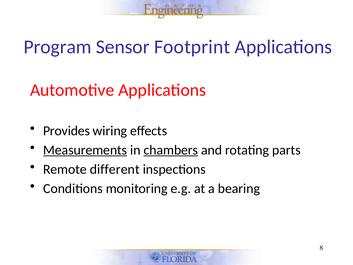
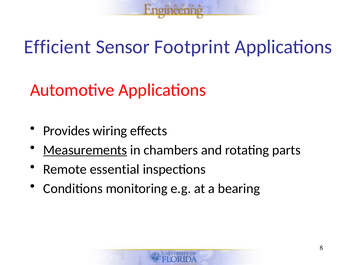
Program: Program -> Efficient
chambers underline: present -> none
different: different -> essential
